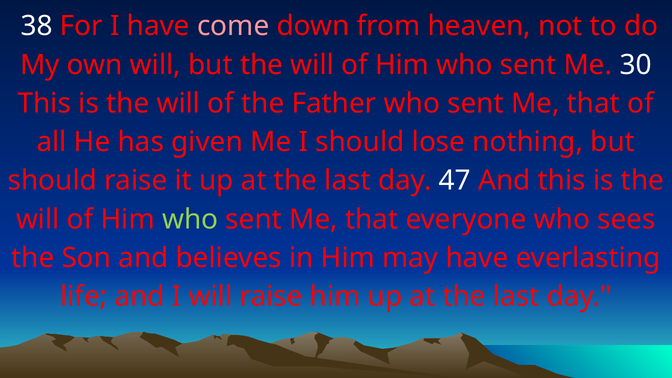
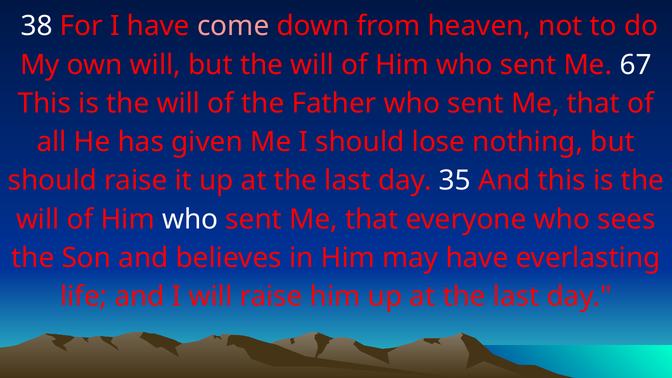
30: 30 -> 67
47: 47 -> 35
who at (190, 219) colour: light green -> white
